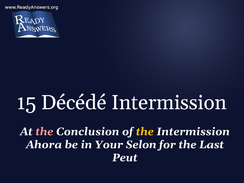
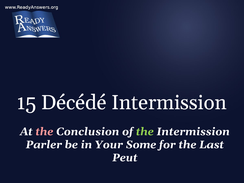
the at (145, 132) colour: yellow -> light green
Ahora: Ahora -> Parler
Selon: Selon -> Some
